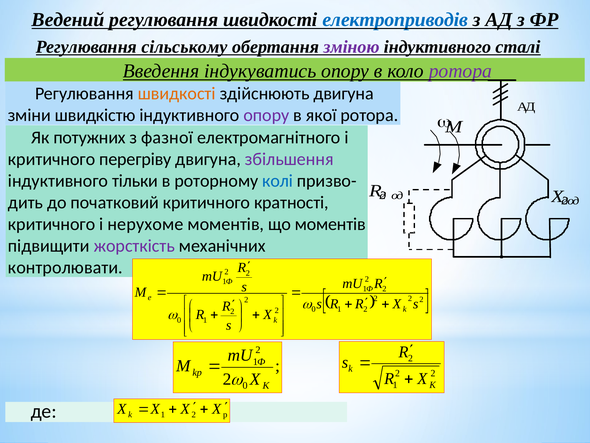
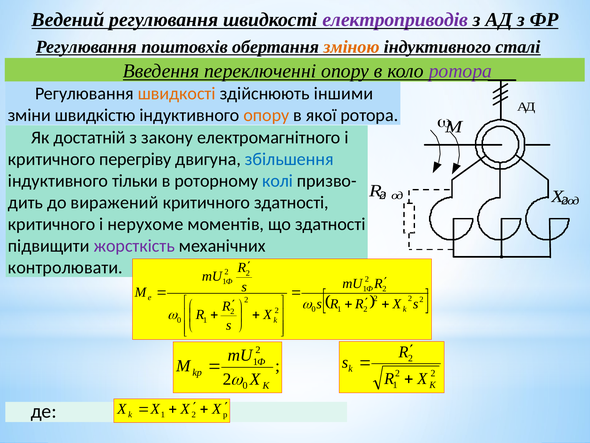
електроприводів colour: blue -> purple
сільському: сільському -> поштовхів
зміною colour: purple -> orange
індукуватись: індукуватись -> переключенні
здійснюють двигуна: двигуна -> іншими
опору at (266, 115) colour: purple -> orange
потужних: потужних -> достатній
фазної: фазної -> закону
збільшення colour: purple -> blue
початковий: початковий -> виражений
критичного кратності: кратності -> здатності
що моментів: моментів -> здатності
